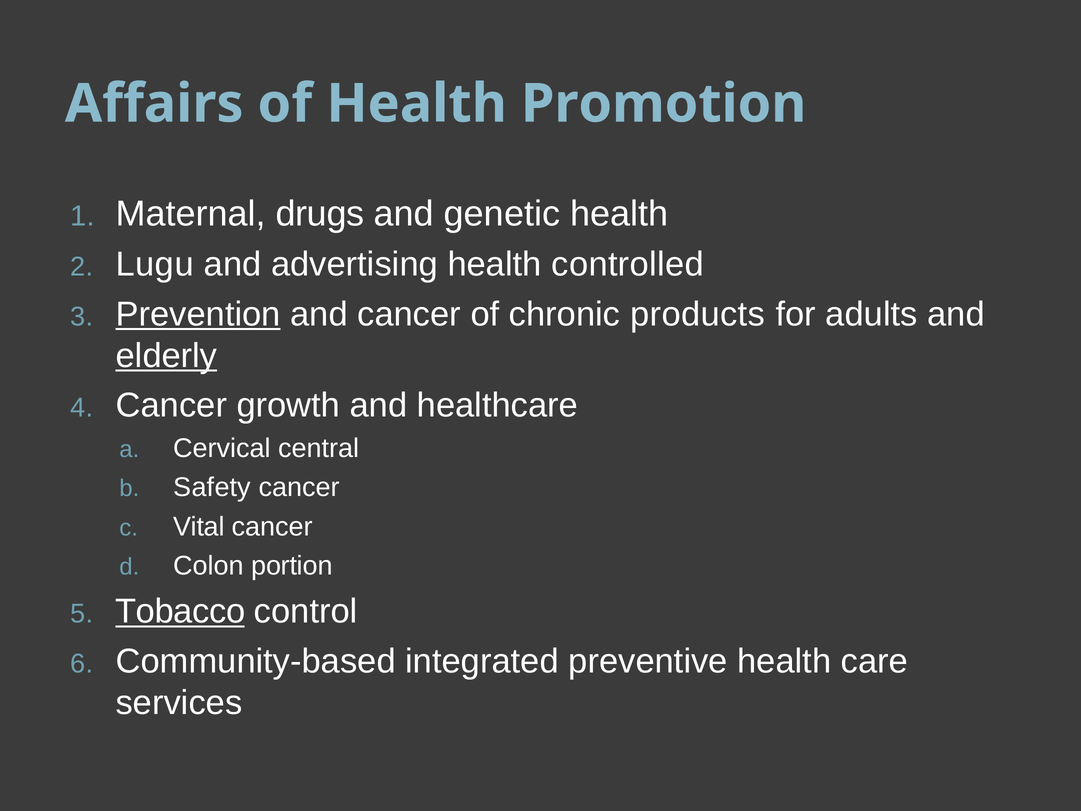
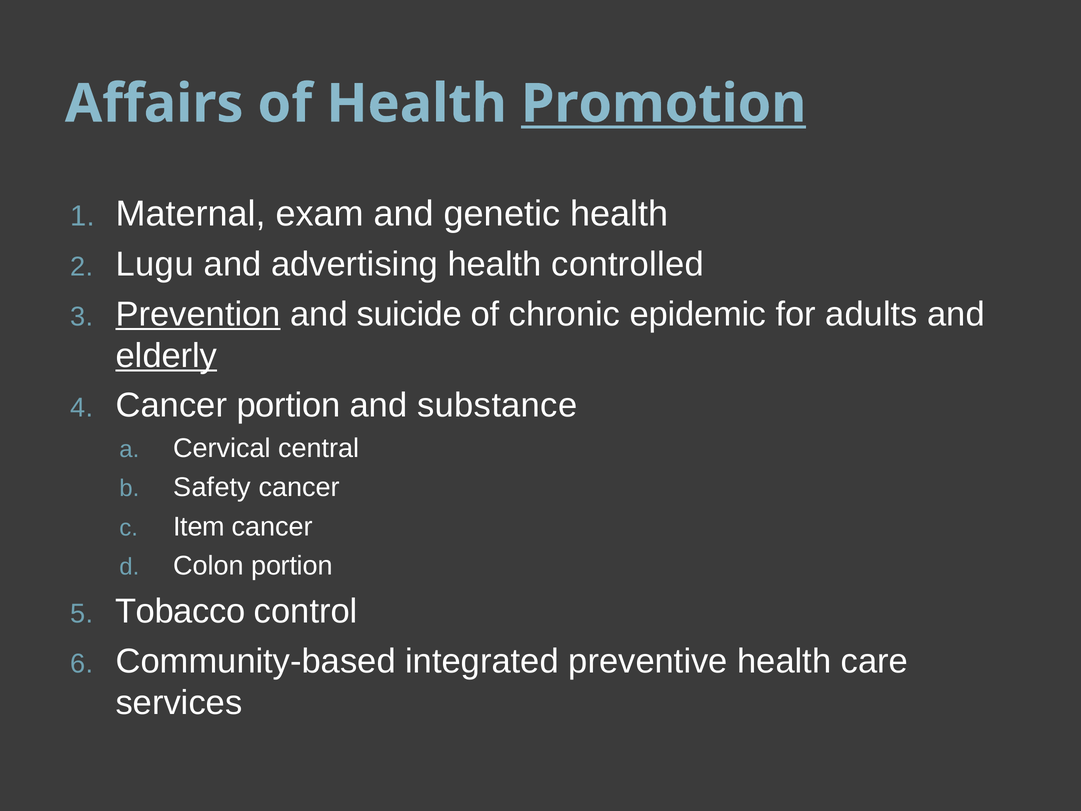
Promotion underline: none -> present
drugs: drugs -> exam
and cancer: cancer -> suicide
products: products -> epidemic
Cancer growth: growth -> portion
healthcare: healthcare -> substance
Vital: Vital -> Item
Tobacco underline: present -> none
